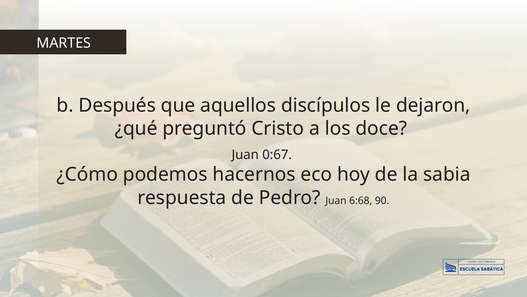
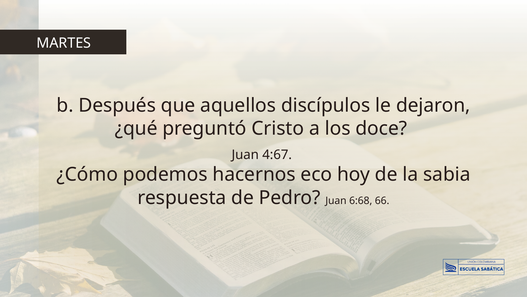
0:67: 0:67 -> 4:67
90: 90 -> 66
